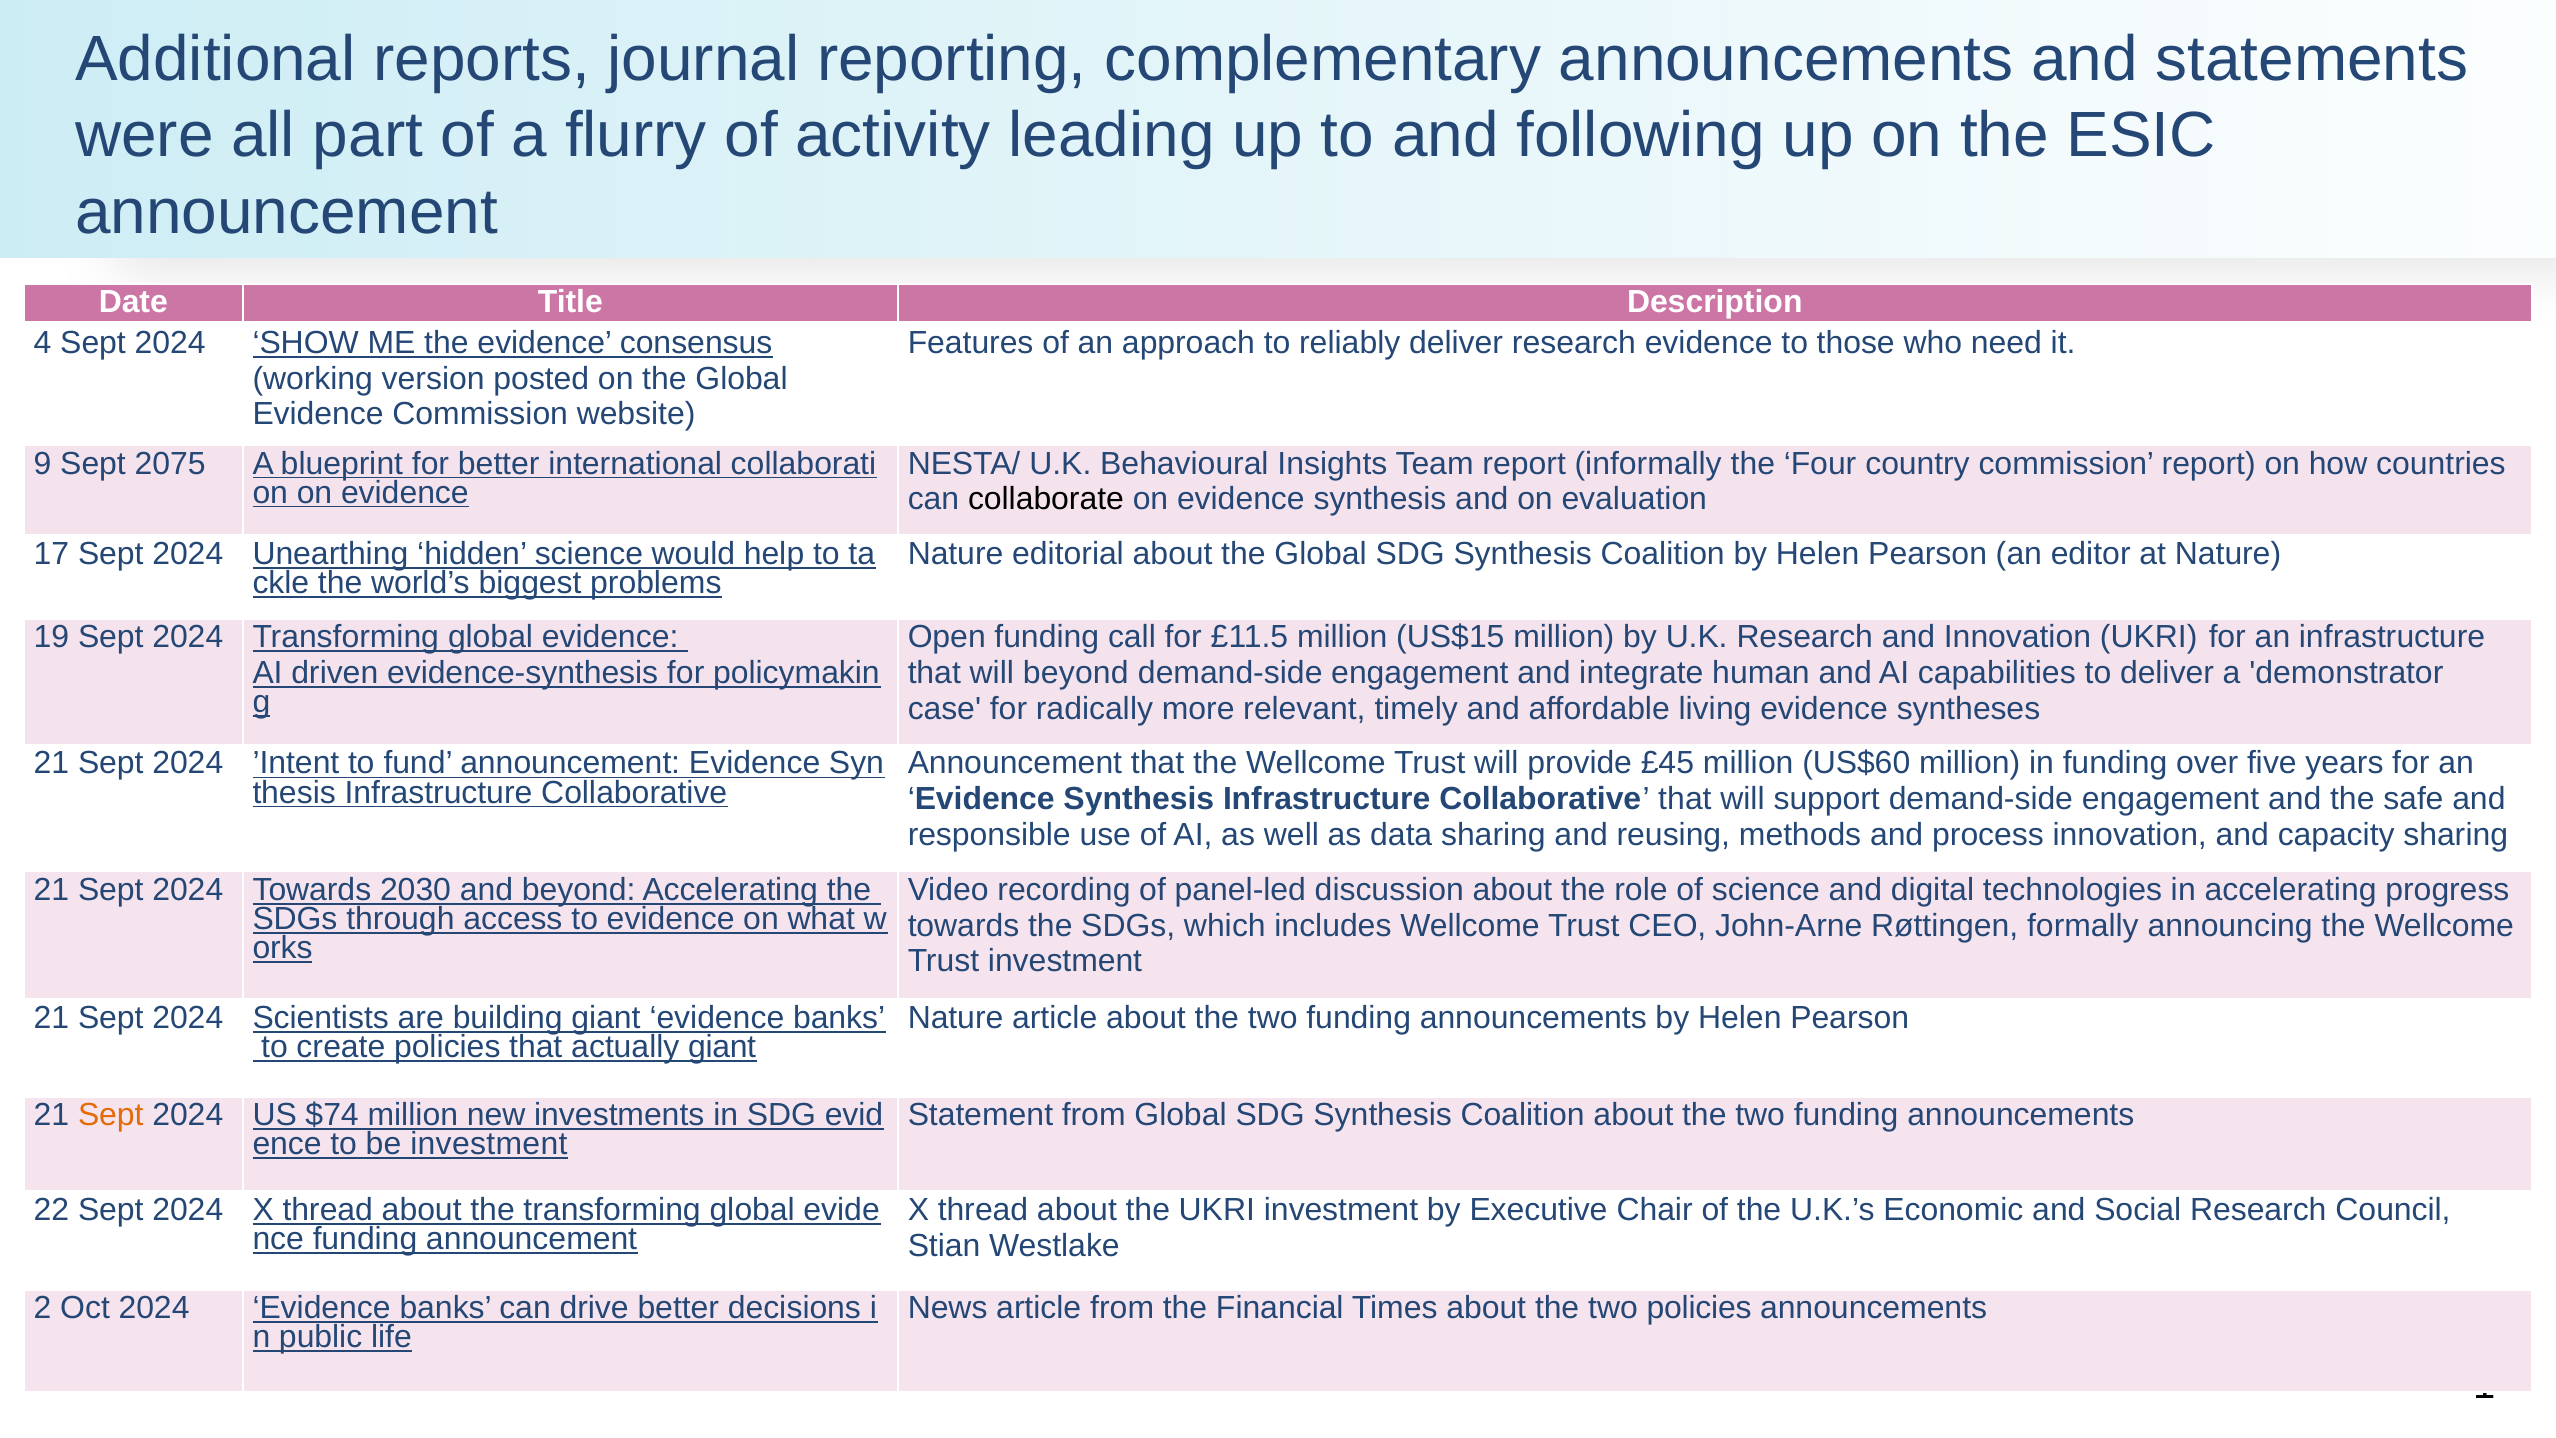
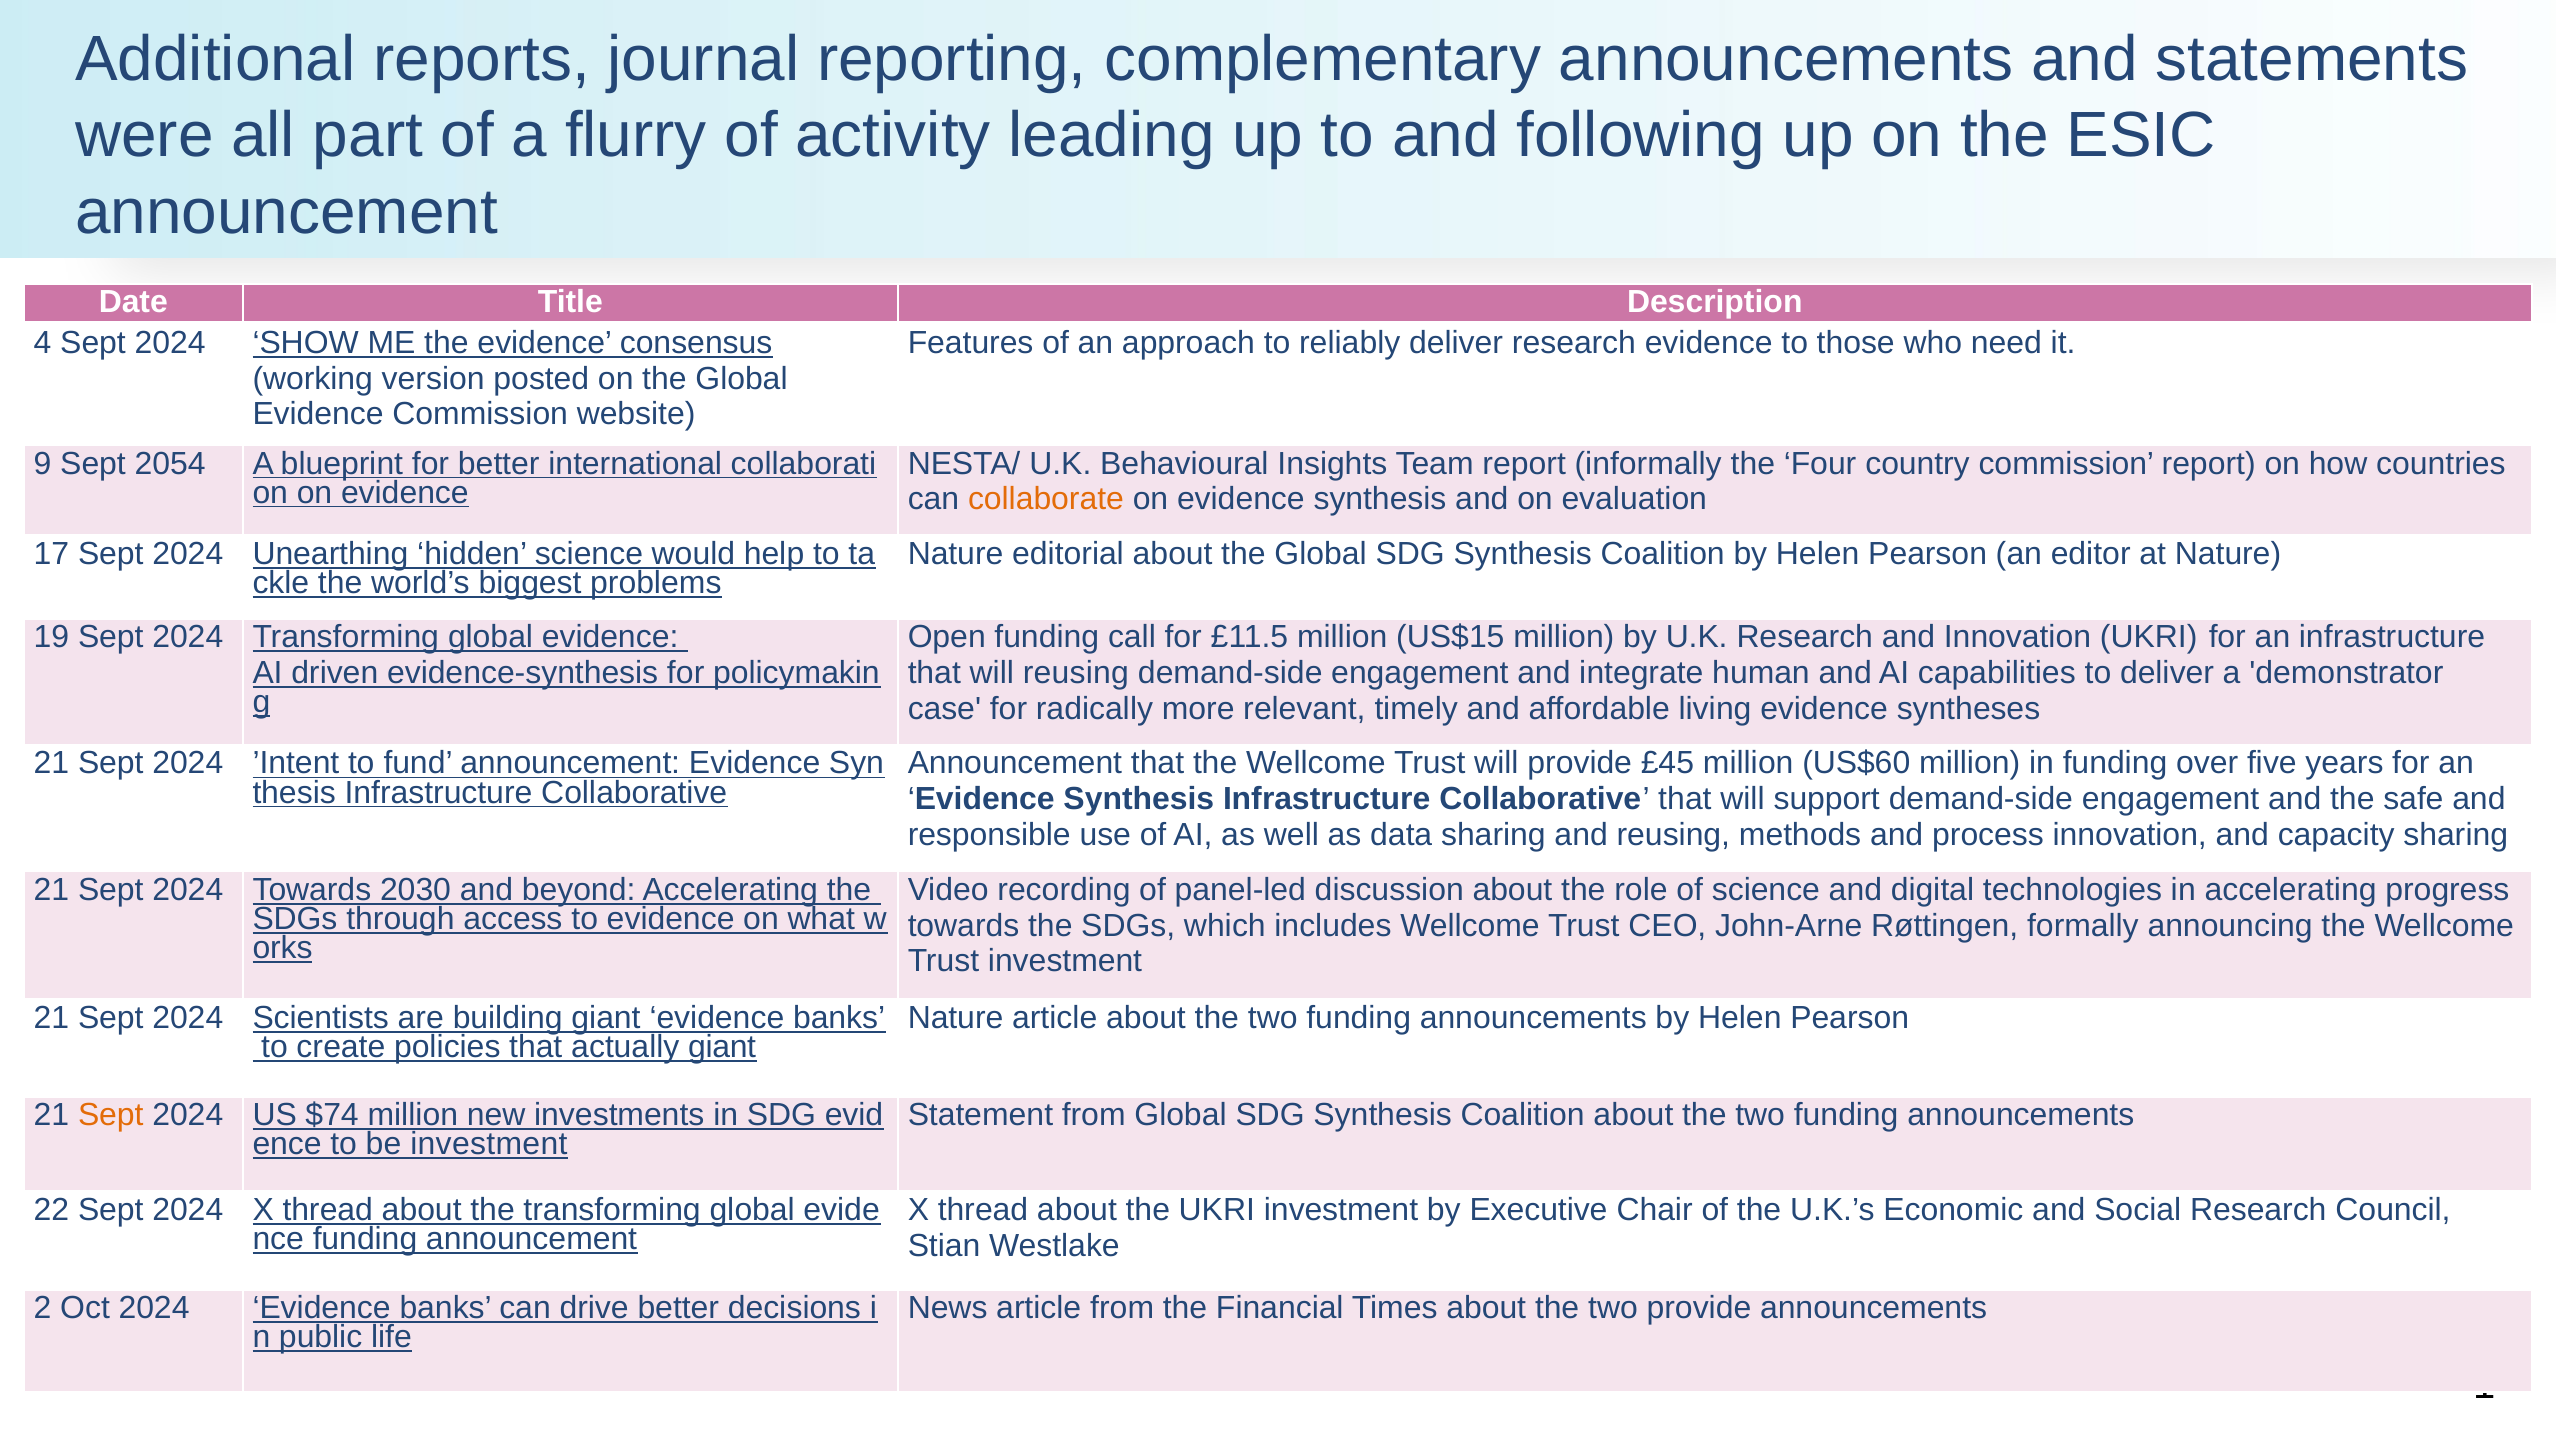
2075: 2075 -> 2054
collaborate colour: black -> orange
will beyond: beyond -> reusing
two policies: policies -> provide
